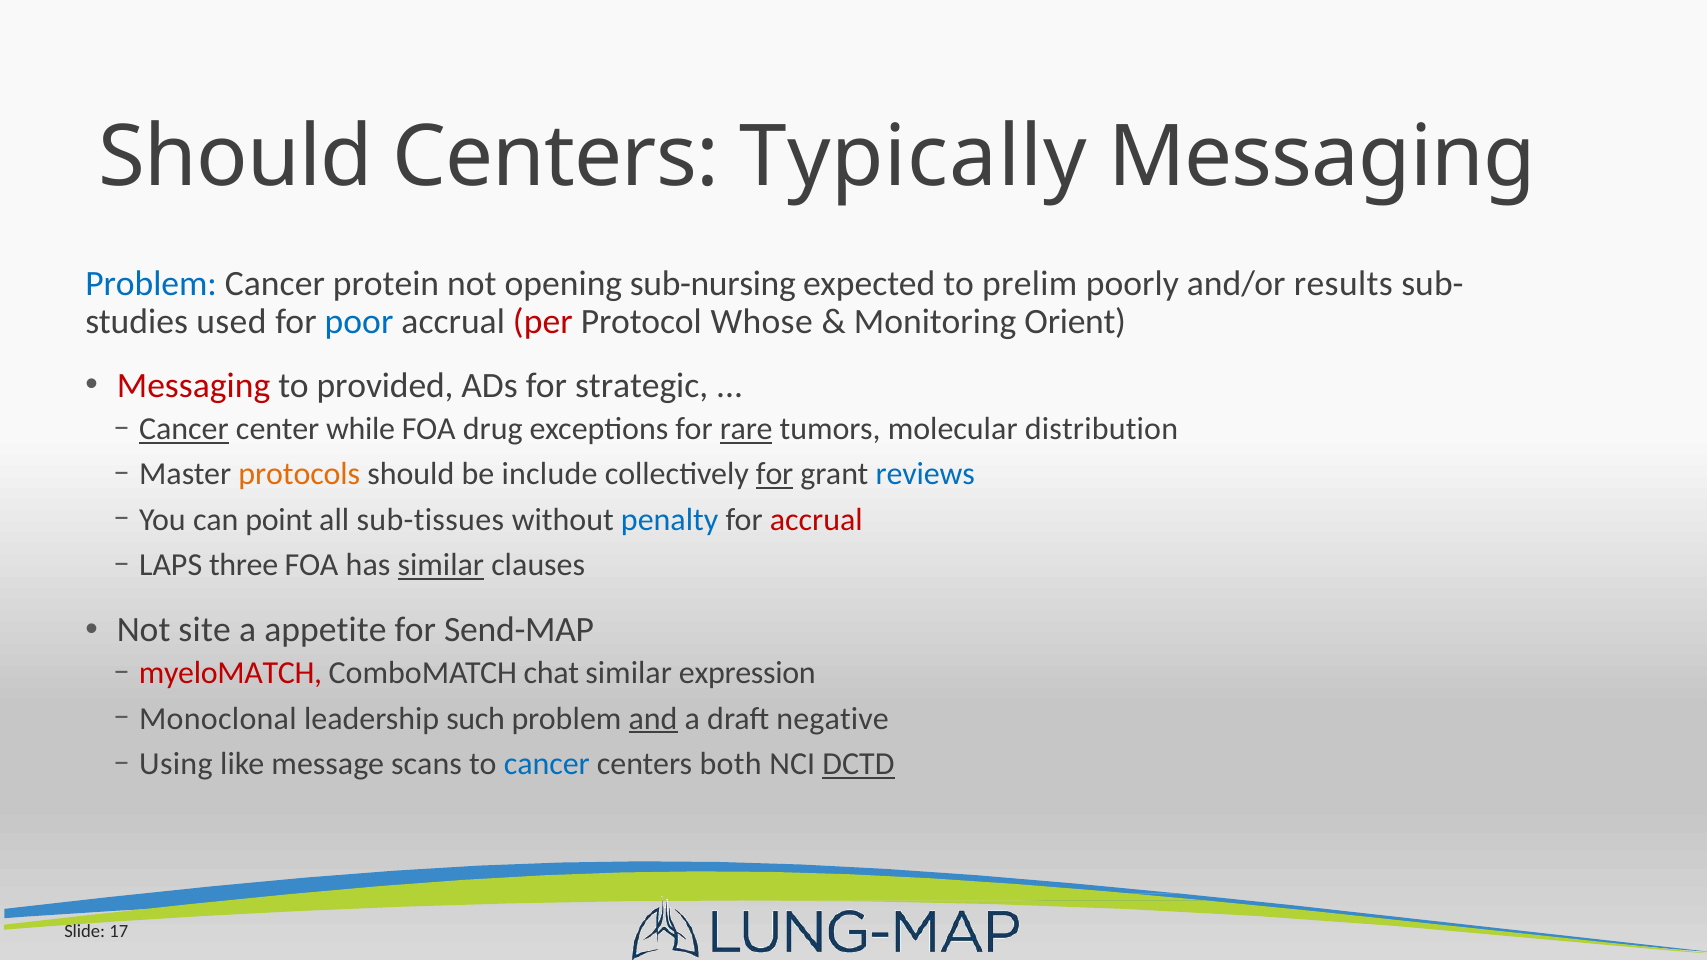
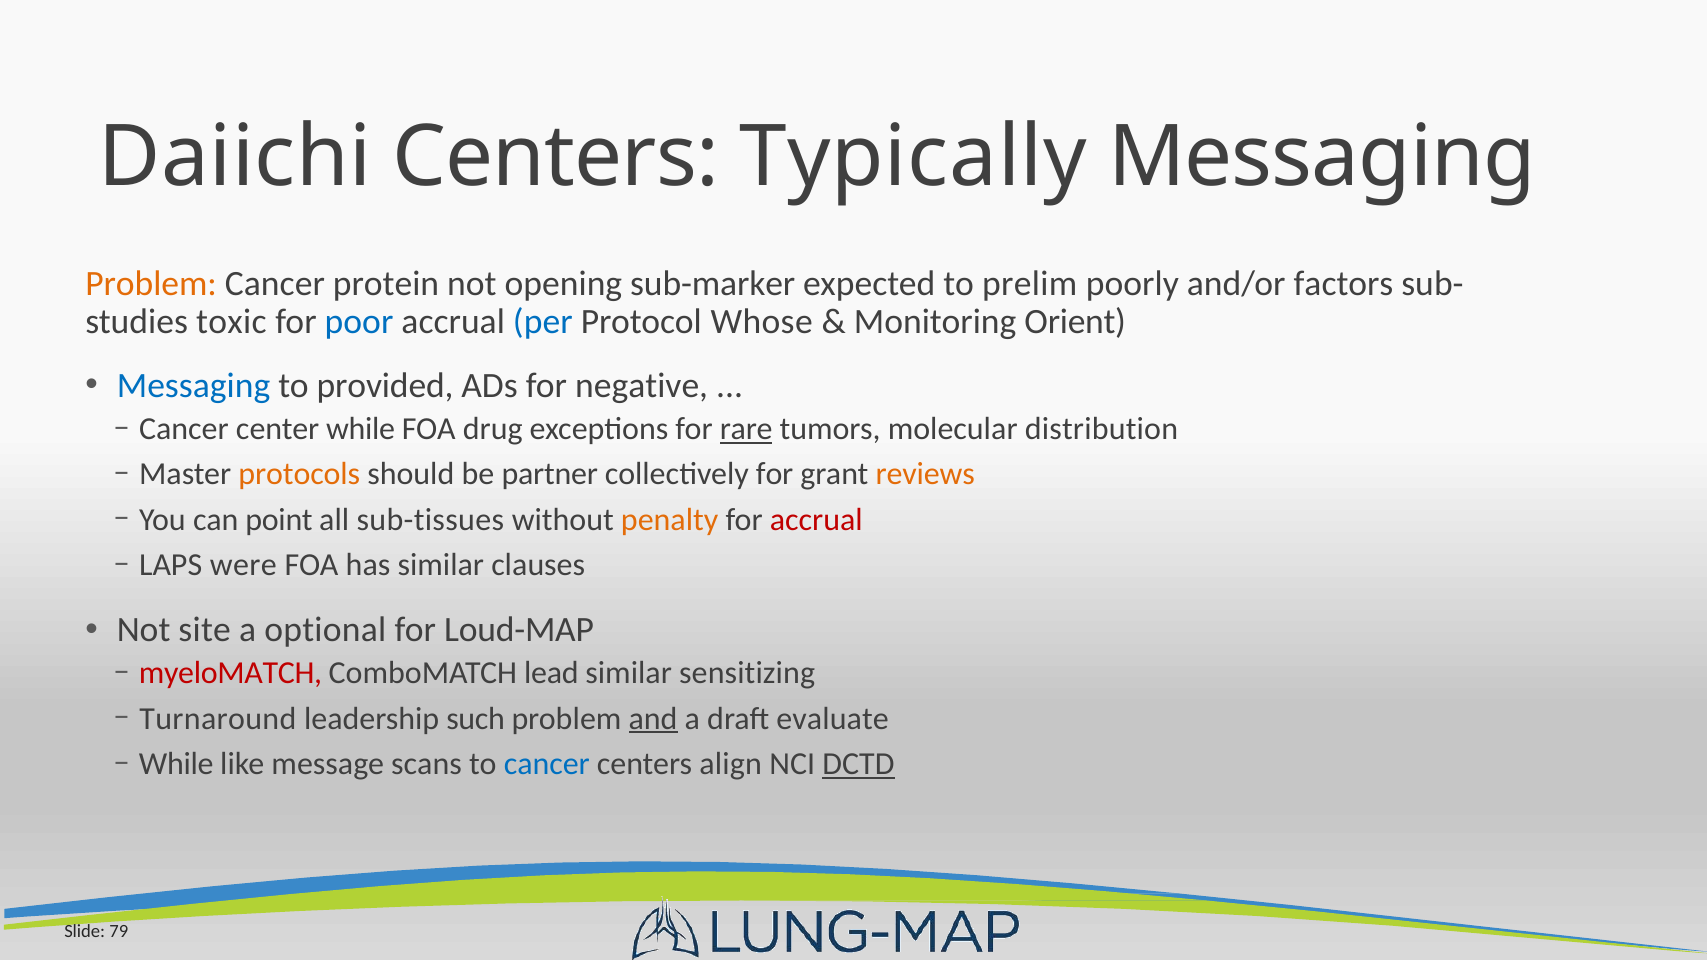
Should at (236, 157): Should -> Daiichi
Problem at (151, 284) colour: blue -> orange
sub-nursing: sub-nursing -> sub-marker
results: results -> factors
used: used -> toxic
per colour: red -> blue
Messaging at (194, 386) colour: red -> blue
strategic: strategic -> negative
Cancer at (184, 429) underline: present -> none
include: include -> partner
for at (775, 474) underline: present -> none
reviews colour: blue -> orange
penalty colour: blue -> orange
three: three -> were
similar at (441, 565) underline: present -> none
appetite: appetite -> optional
Send-MAP: Send-MAP -> Loud-MAP
chat: chat -> lead
expression: expression -> sensitizing
Monoclonal: Monoclonal -> Turnaround
negative: negative -> evaluate
Using at (176, 764): Using -> While
both: both -> align
17: 17 -> 79
